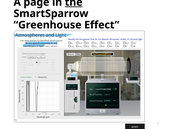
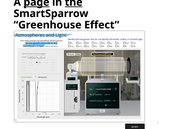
page underline: none -> present
